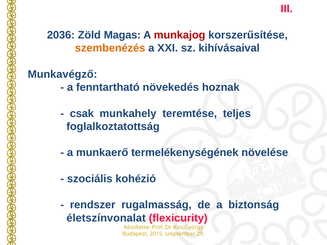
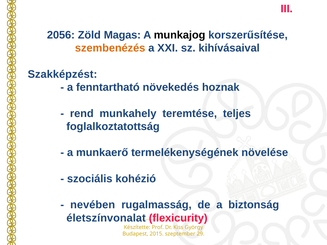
2036: 2036 -> 2056
munkajog colour: red -> black
Munkavégző: Munkavégző -> Szakképzést
csak: csak -> rend
rendszer: rendszer -> nevében
